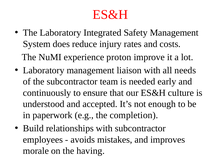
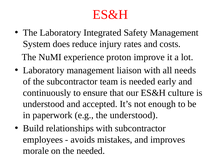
the completion: completion -> understood
the having: having -> needed
